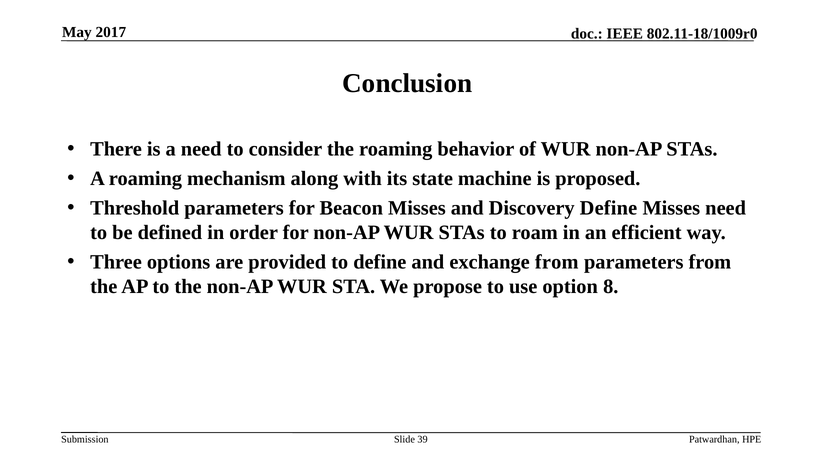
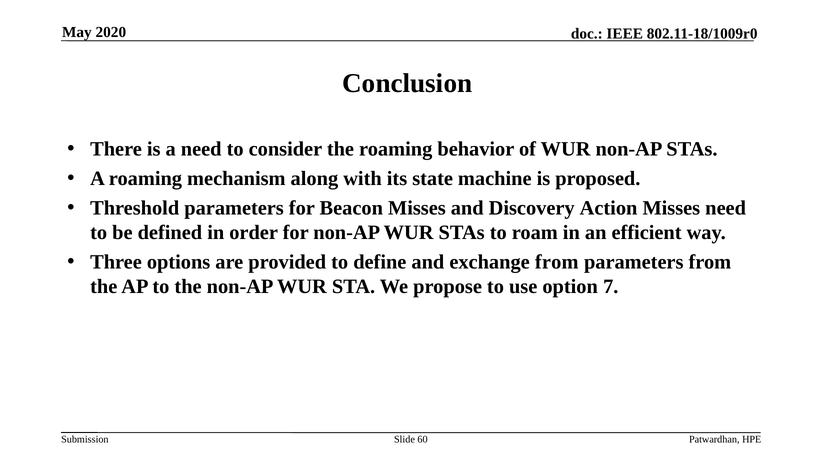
2017: 2017 -> 2020
Discovery Define: Define -> Action
8: 8 -> 7
39: 39 -> 60
